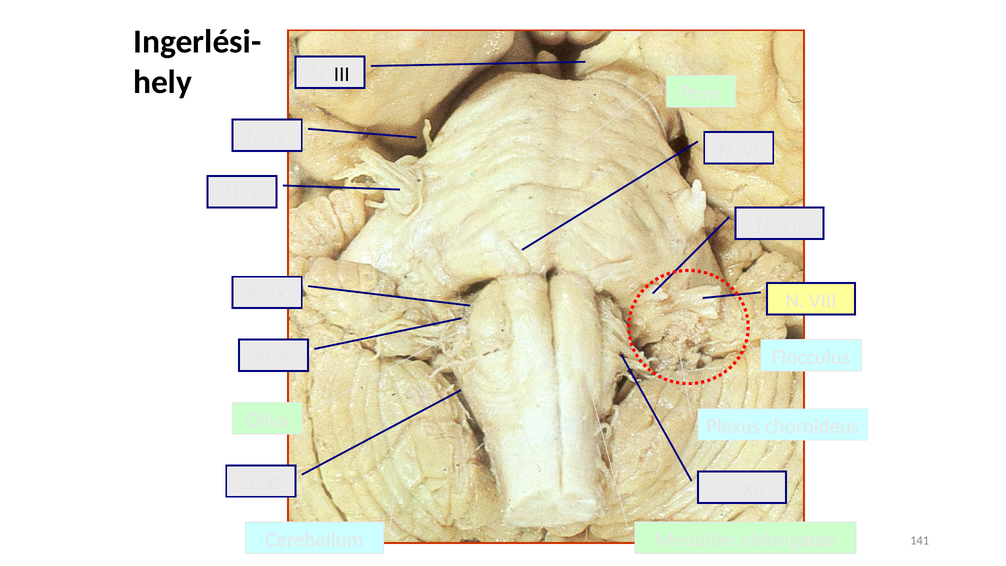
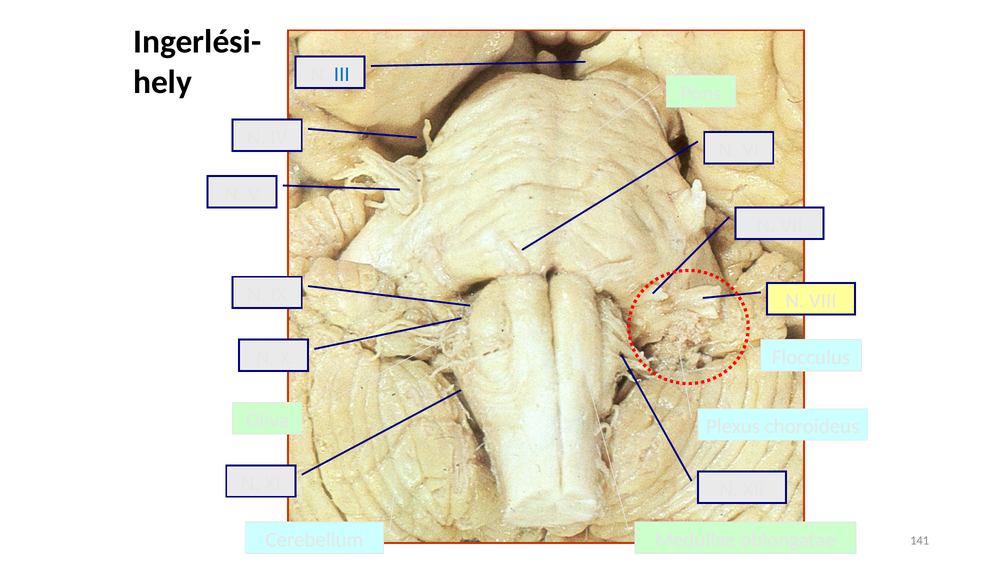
III colour: black -> blue
